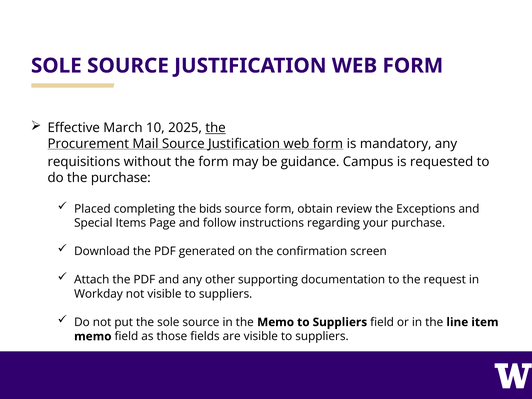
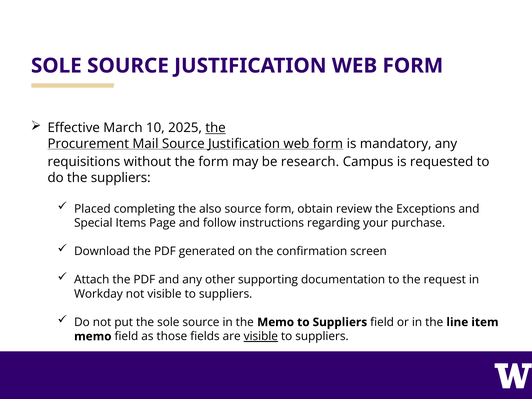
guidance: guidance -> research
the purchase: purchase -> suppliers
bids: bids -> also
visible at (261, 336) underline: none -> present
